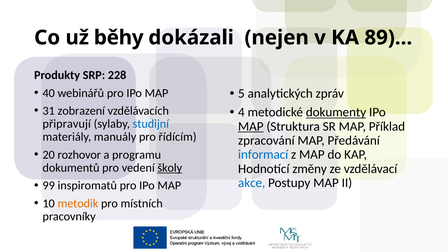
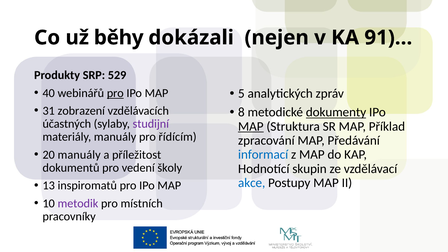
89)…: 89)… -> 91)…
228: 228 -> 529
pro at (115, 93) underline: none -> present
4: 4 -> 8
připravují: připravují -> účastných
studijní colour: blue -> purple
20 rozhovor: rozhovor -> manuály
programu: programu -> příležitost
školy underline: present -> none
změny: změny -> skupin
99: 99 -> 13
metodik colour: orange -> purple
